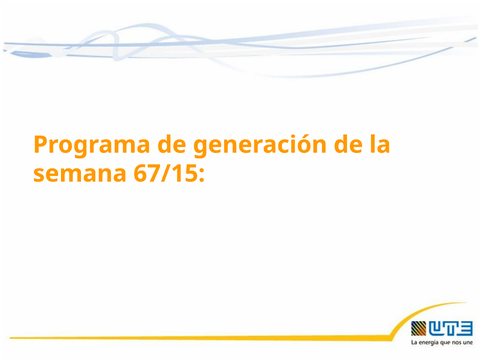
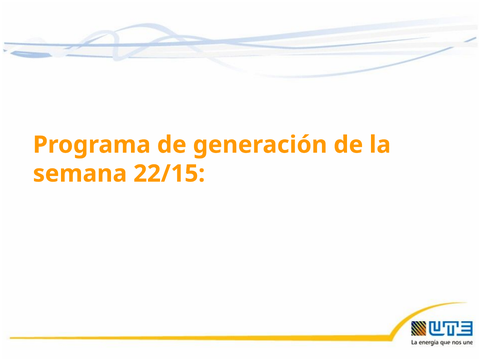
67/15: 67/15 -> 22/15
